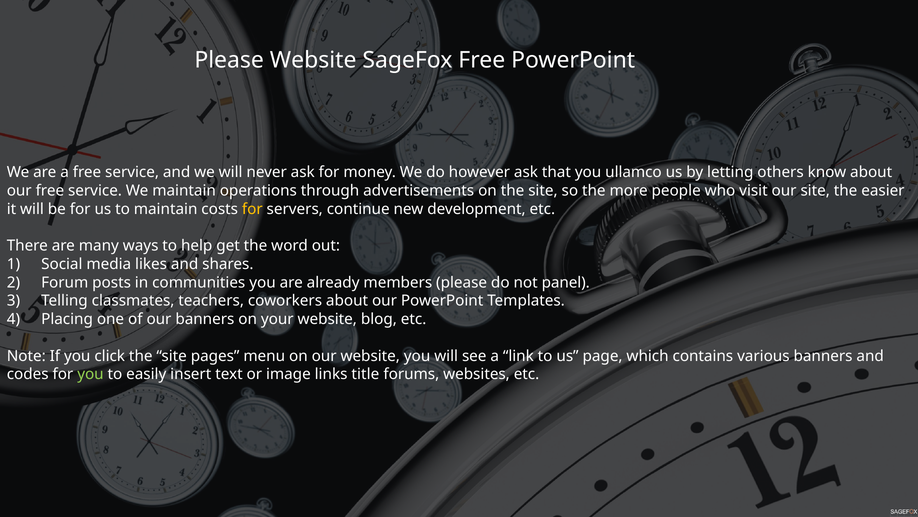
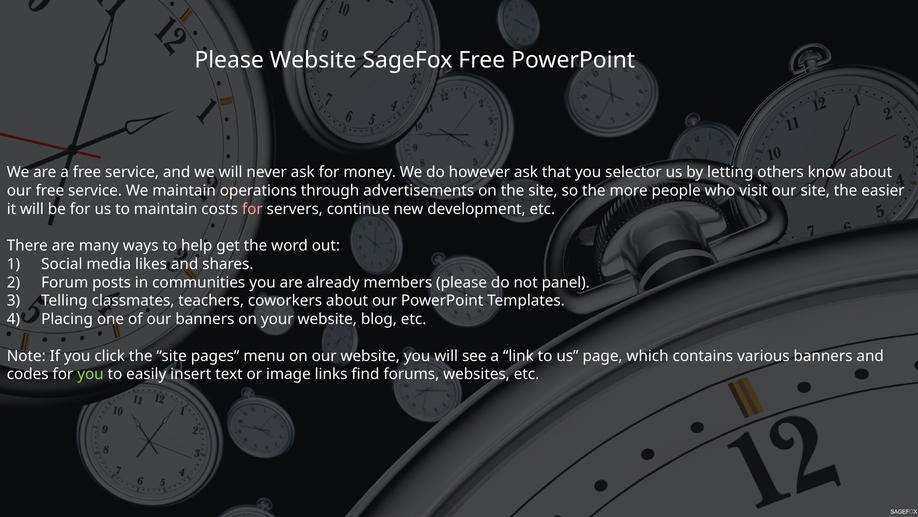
ullamco: ullamco -> selector
for at (252, 209) colour: yellow -> pink
title: title -> find
